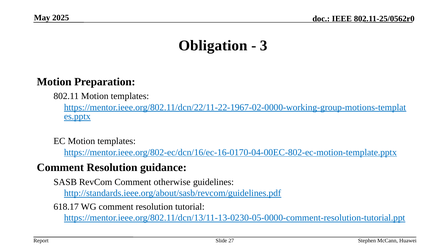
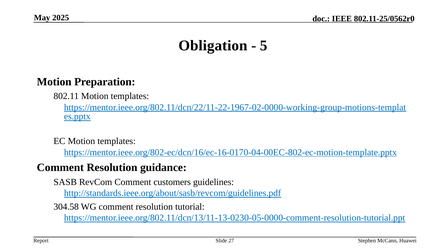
3: 3 -> 5
otherwise: otherwise -> customers
618.17: 618.17 -> 304.58
